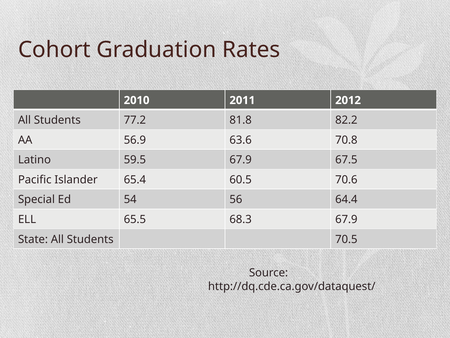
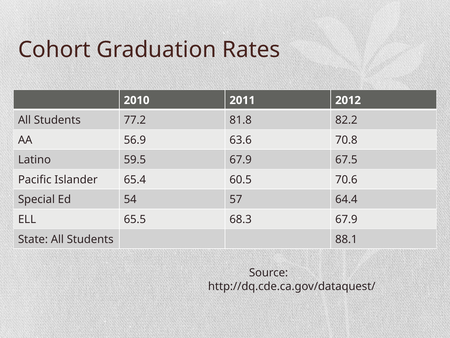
56: 56 -> 57
70.5: 70.5 -> 88.1
